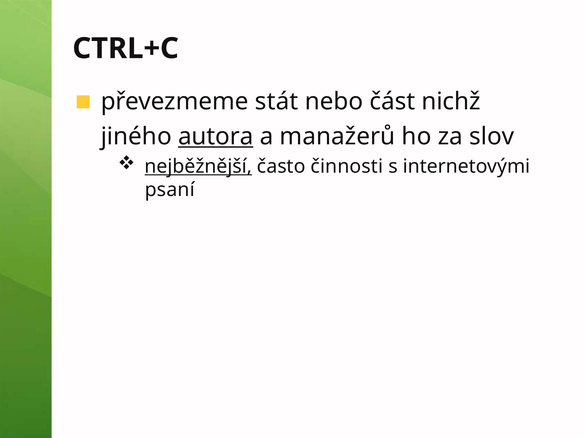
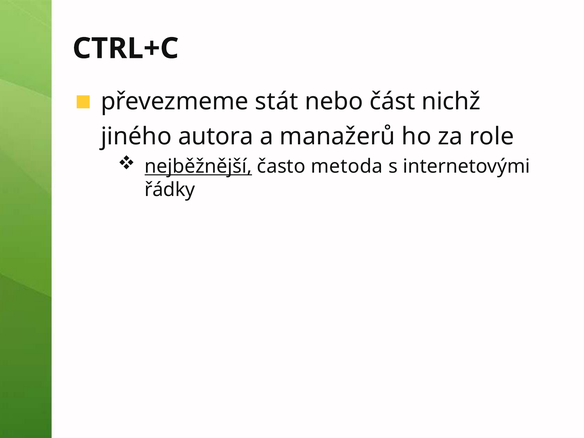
autora underline: present -> none
slov: slov -> role
činnosti: činnosti -> metoda
psaní: psaní -> řádky
